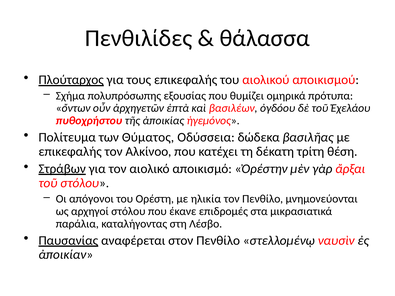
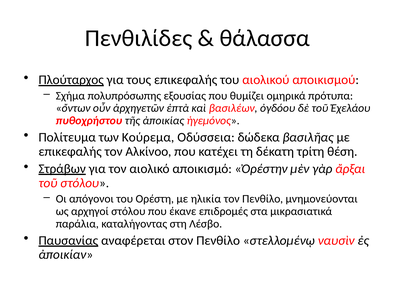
Θύματος: Θύματος -> Κούρεμα
